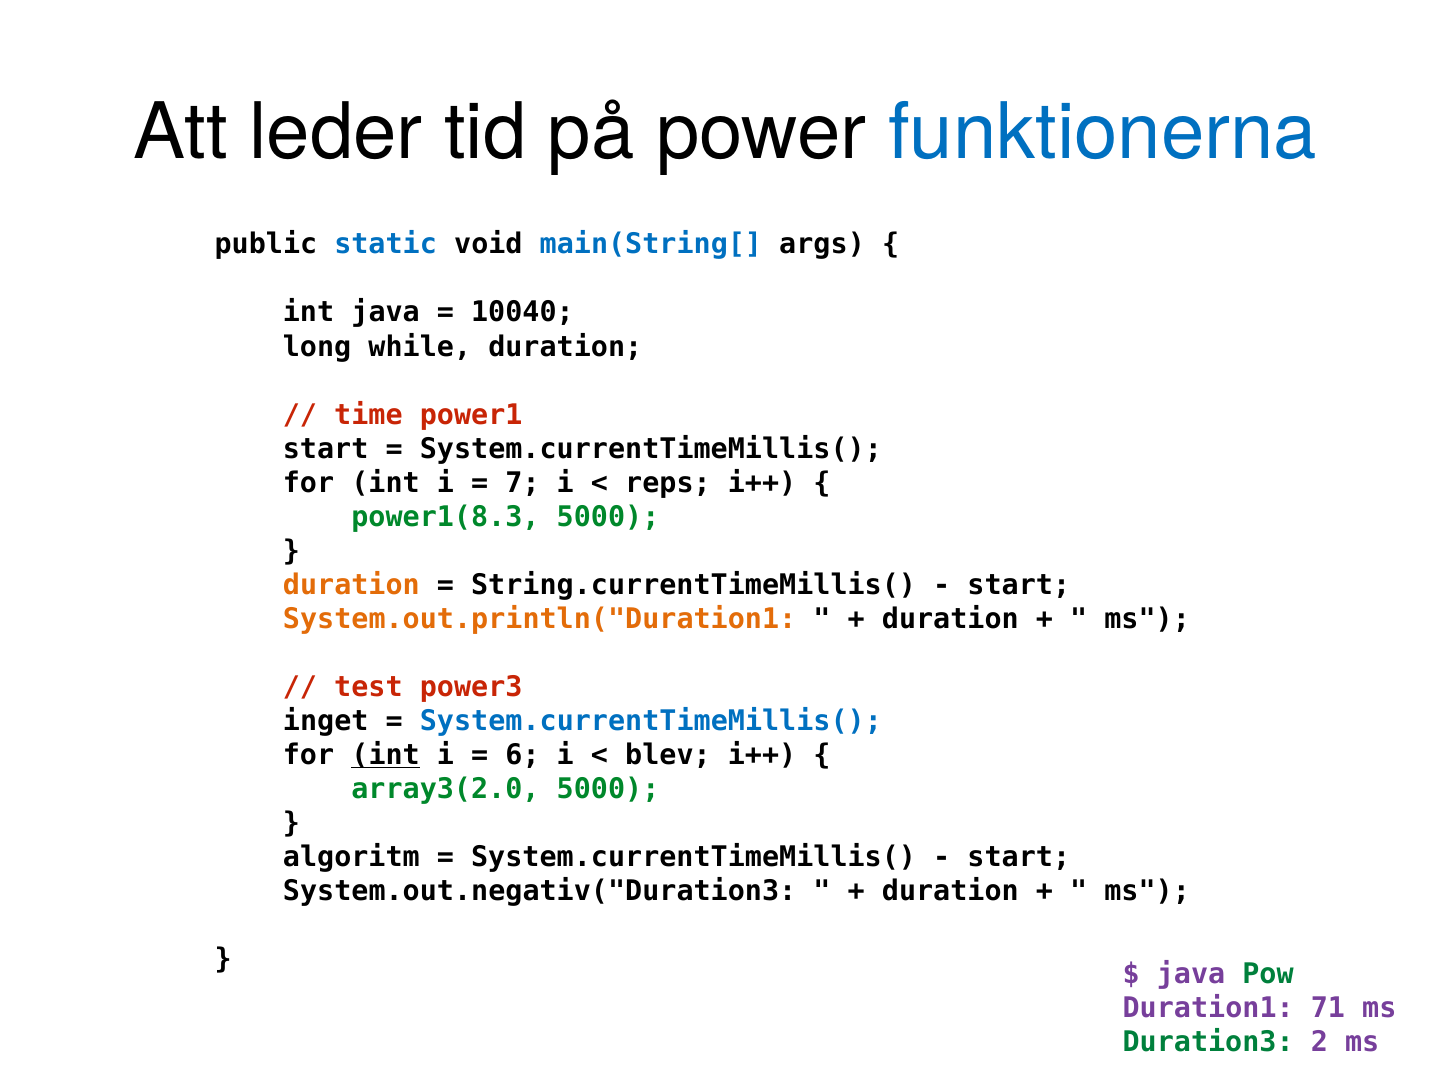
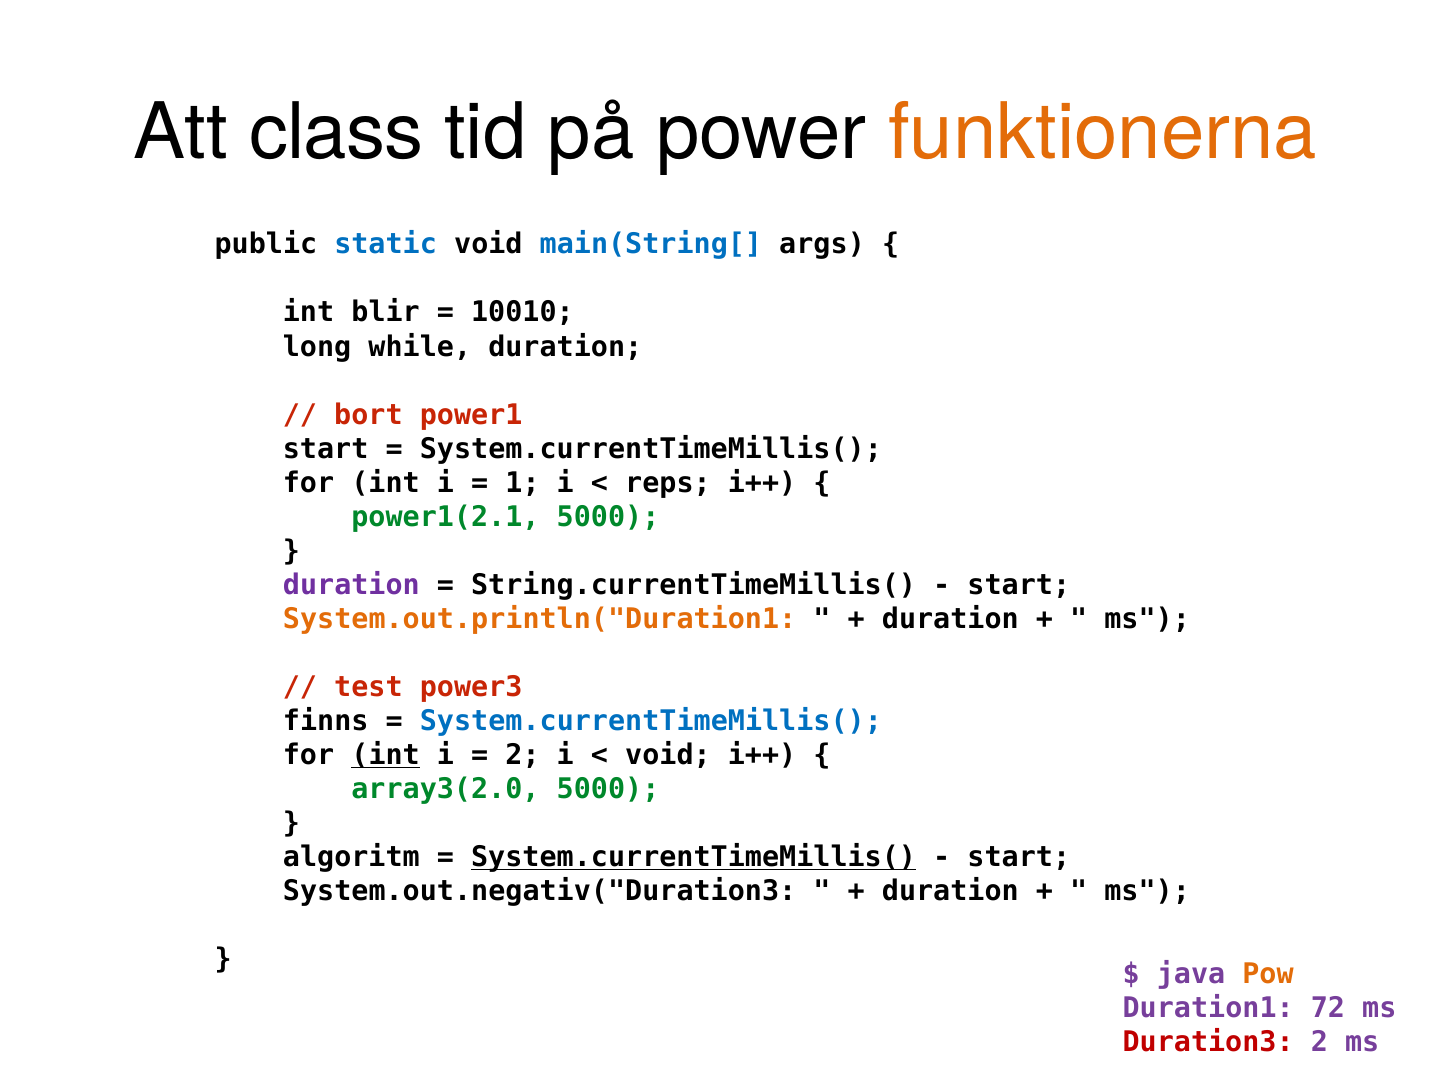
leder: leder -> class
funktionerna colour: blue -> orange
int java: java -> blir
10040: 10040 -> 10010
time: time -> bort
7: 7 -> 1
power1(8.3: power1(8.3 -> power1(2.1
duration at (351, 585) colour: orange -> purple
inget: inget -> finns
6 at (523, 755): 6 -> 2
blev at (668, 755): blev -> void
System.currentTimeMillis( at (694, 857) underline: none -> present
Pow colour: green -> orange
71: 71 -> 72
Duration3 colour: green -> red
